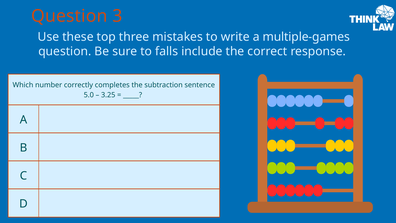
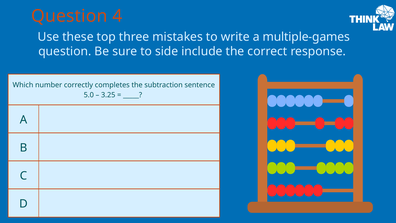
3: 3 -> 4
falls: falls -> side
